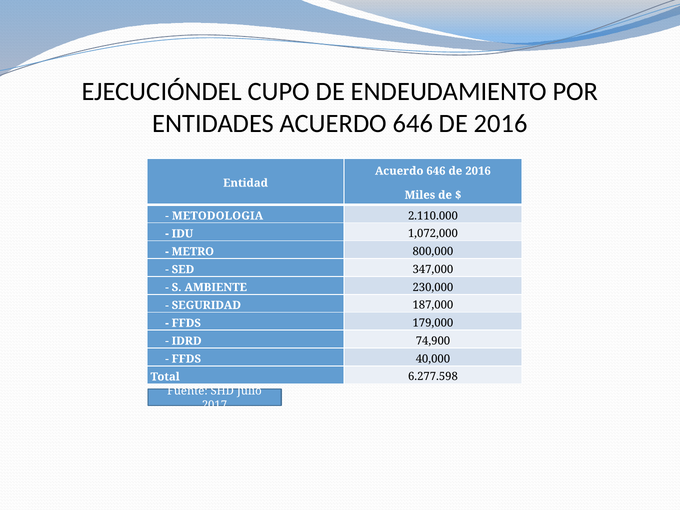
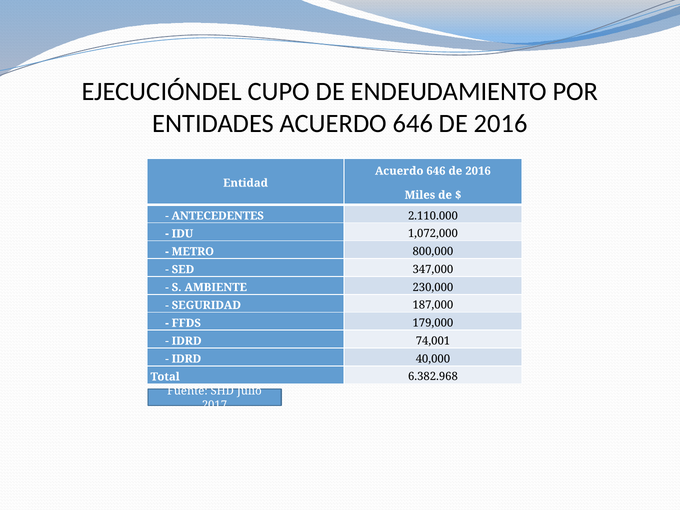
METODOLOGIA: METODOLOGIA -> ANTECEDENTES
74,900: 74,900 -> 74,001
FFDS at (186, 359): FFDS -> IDRD
6.277.598: 6.277.598 -> 6.382.968
